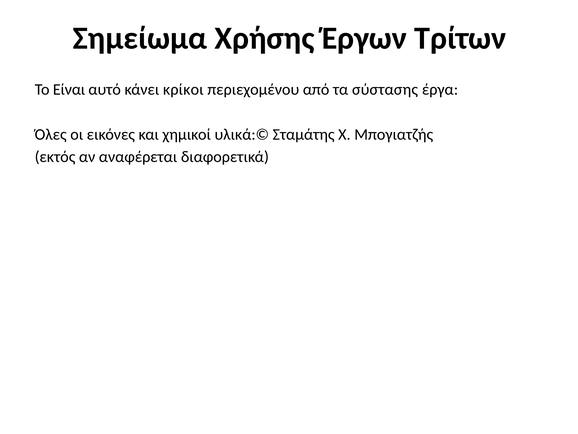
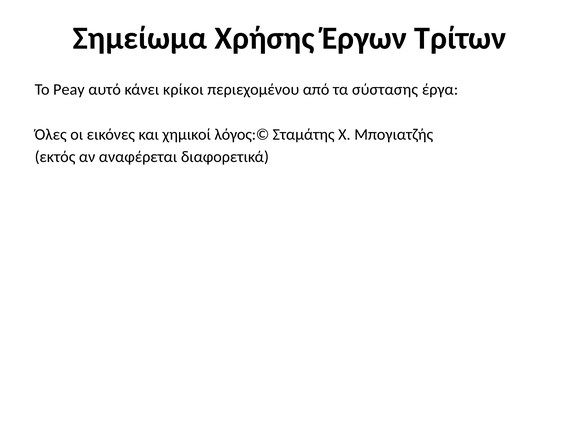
Είναι: Είναι -> Peay
υλικά:©: υλικά:© -> λόγος:©
